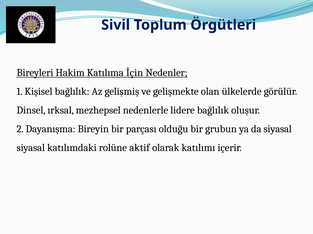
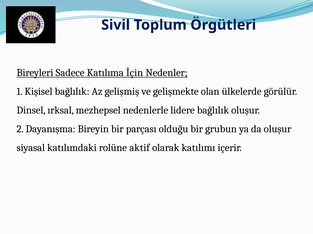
Hakim: Hakim -> Sadece
da siyasal: siyasal -> oluşur
